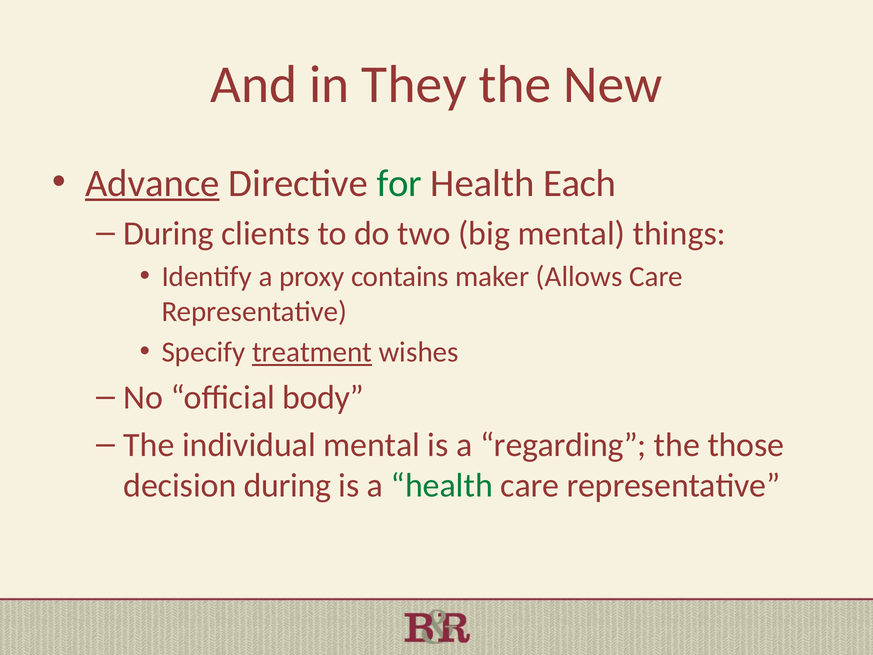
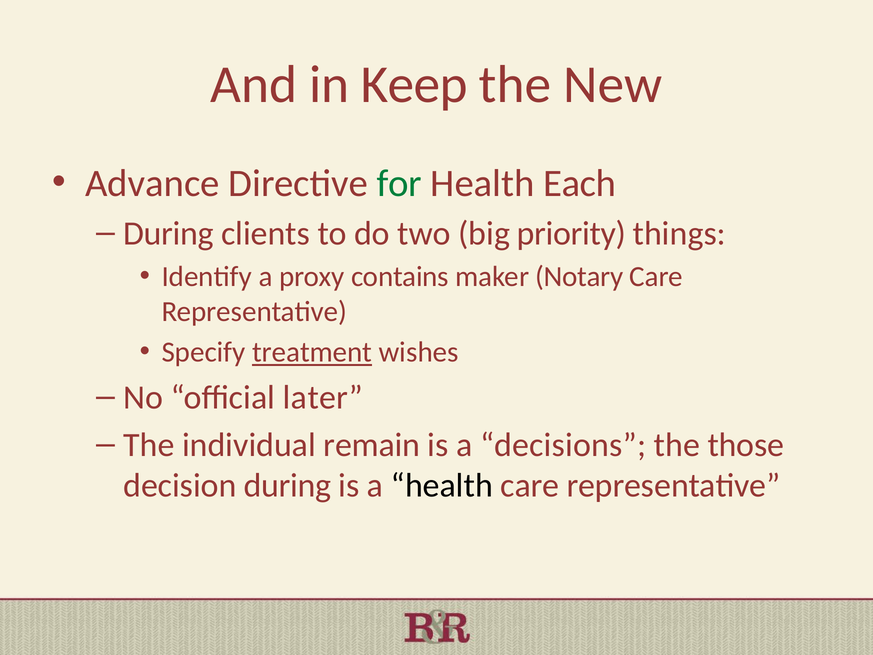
They: They -> Keep
Advance underline: present -> none
big mental: mental -> priority
Allows: Allows -> Notary
body: body -> later
individual mental: mental -> remain
regarding: regarding -> decisions
health at (442, 486) colour: green -> black
